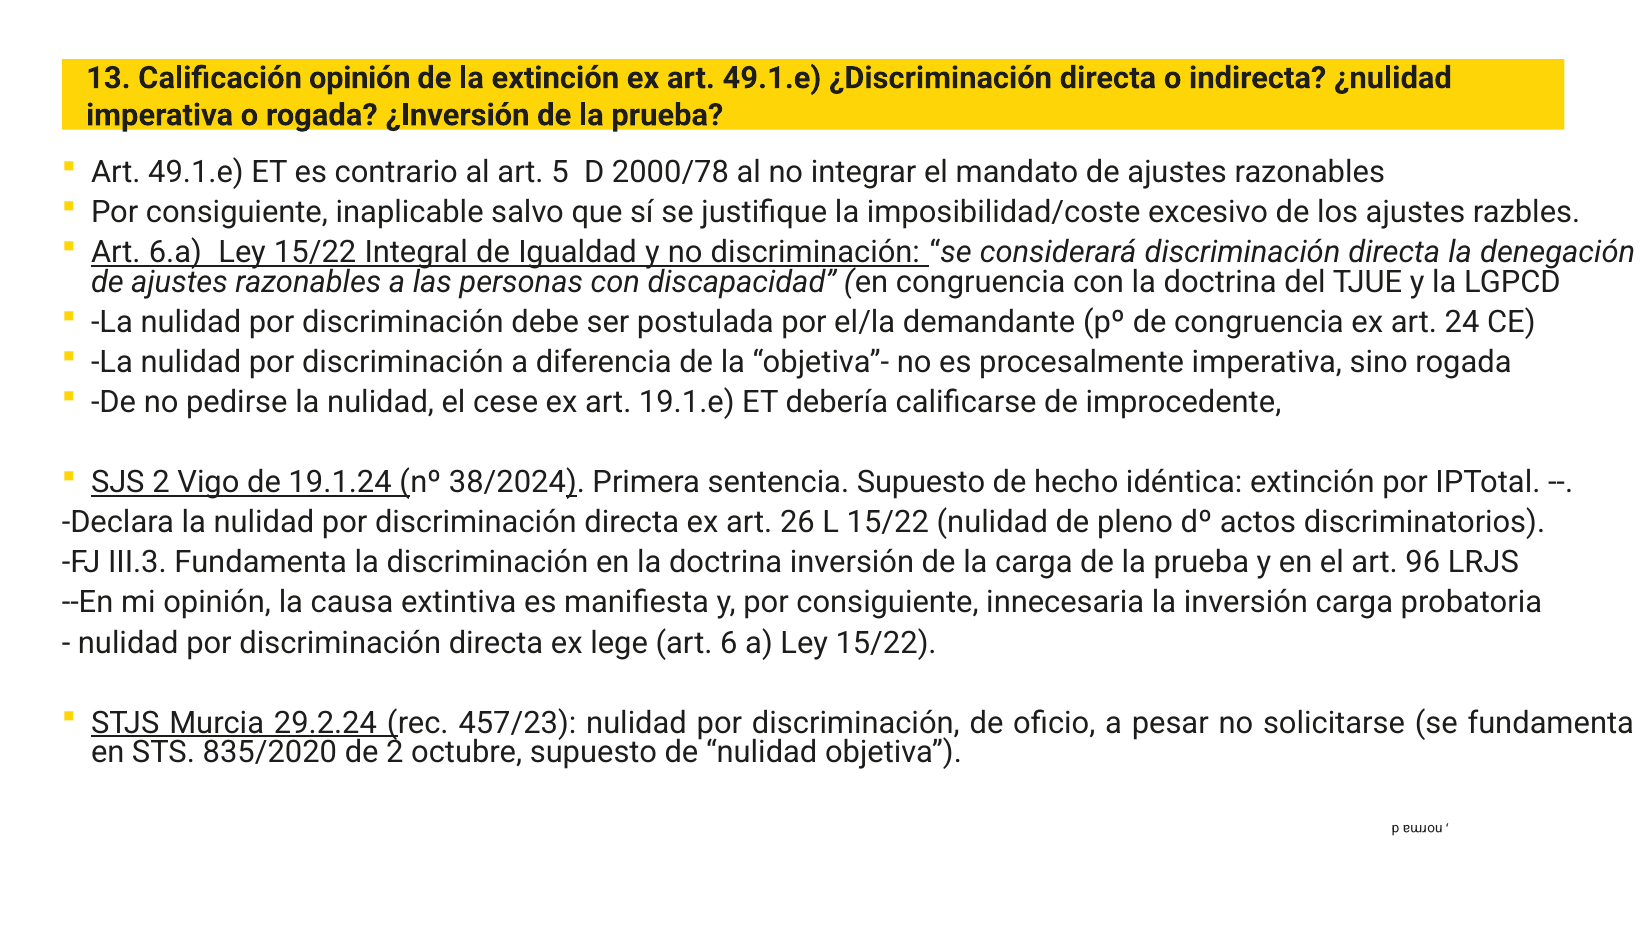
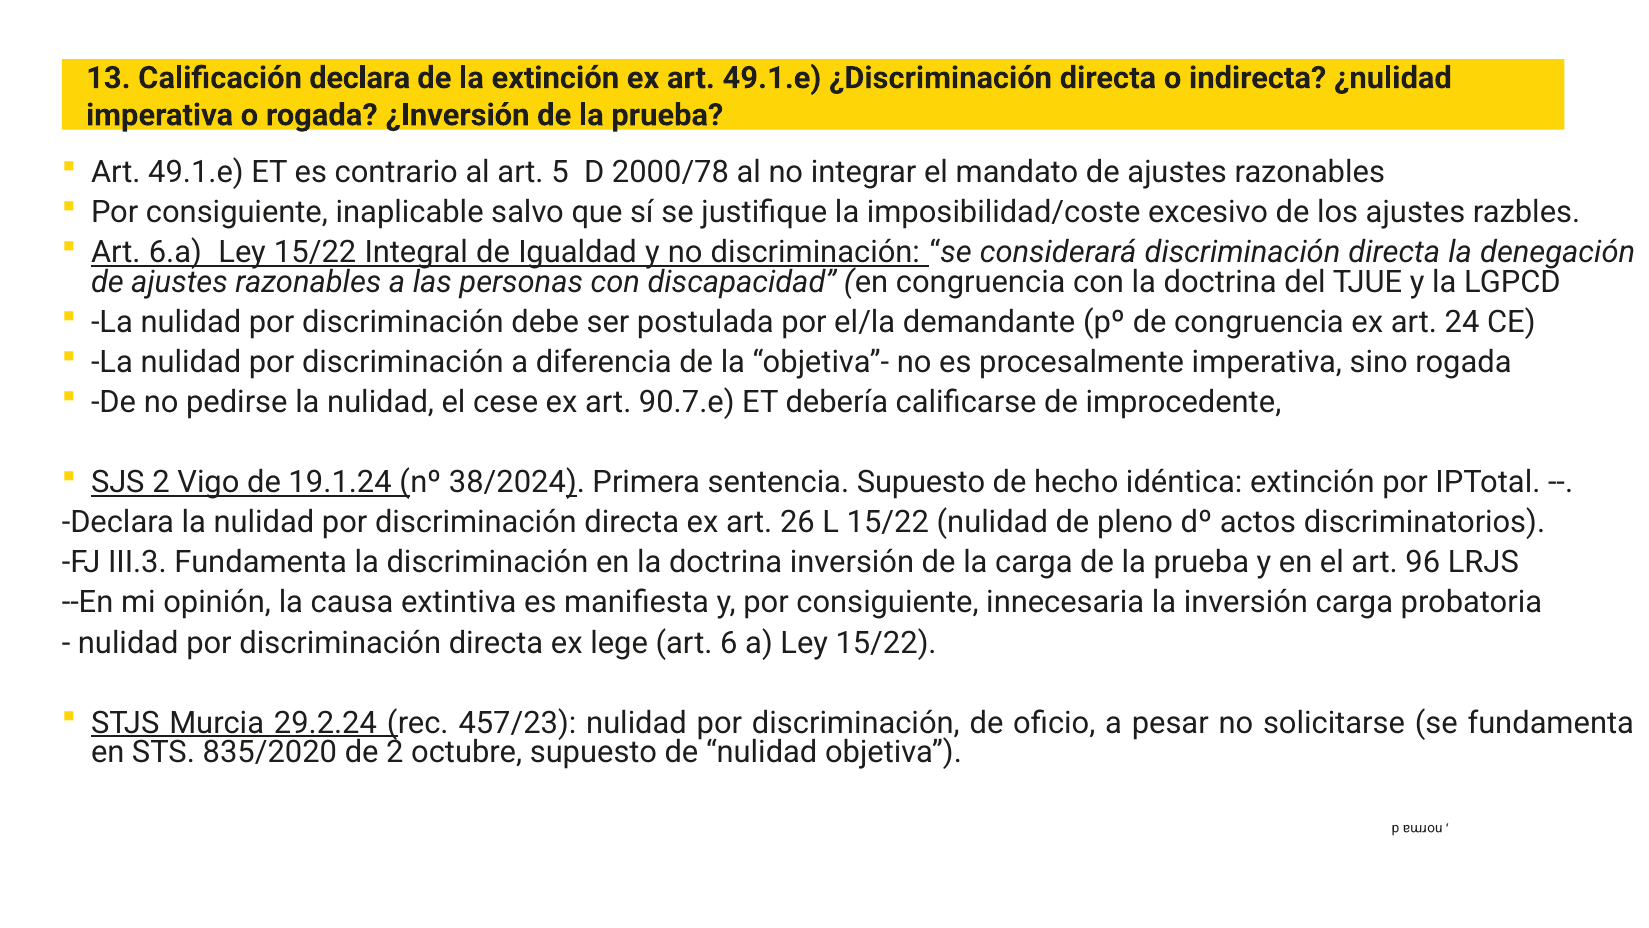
Calificación opinión: opinión -> declara
19.1.e: 19.1.e -> 90.7.e
